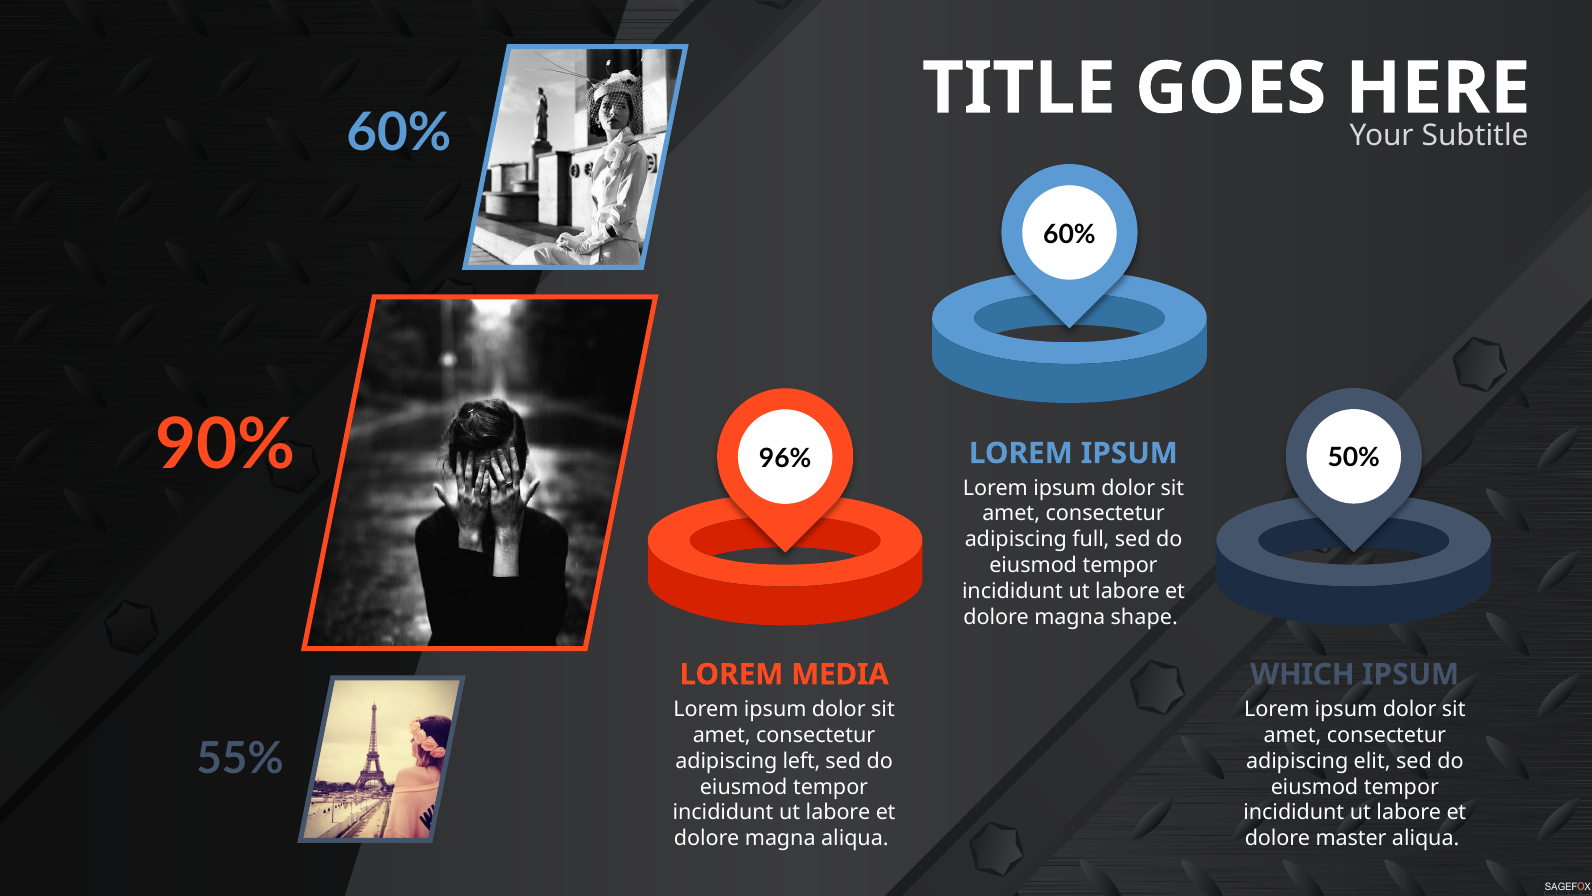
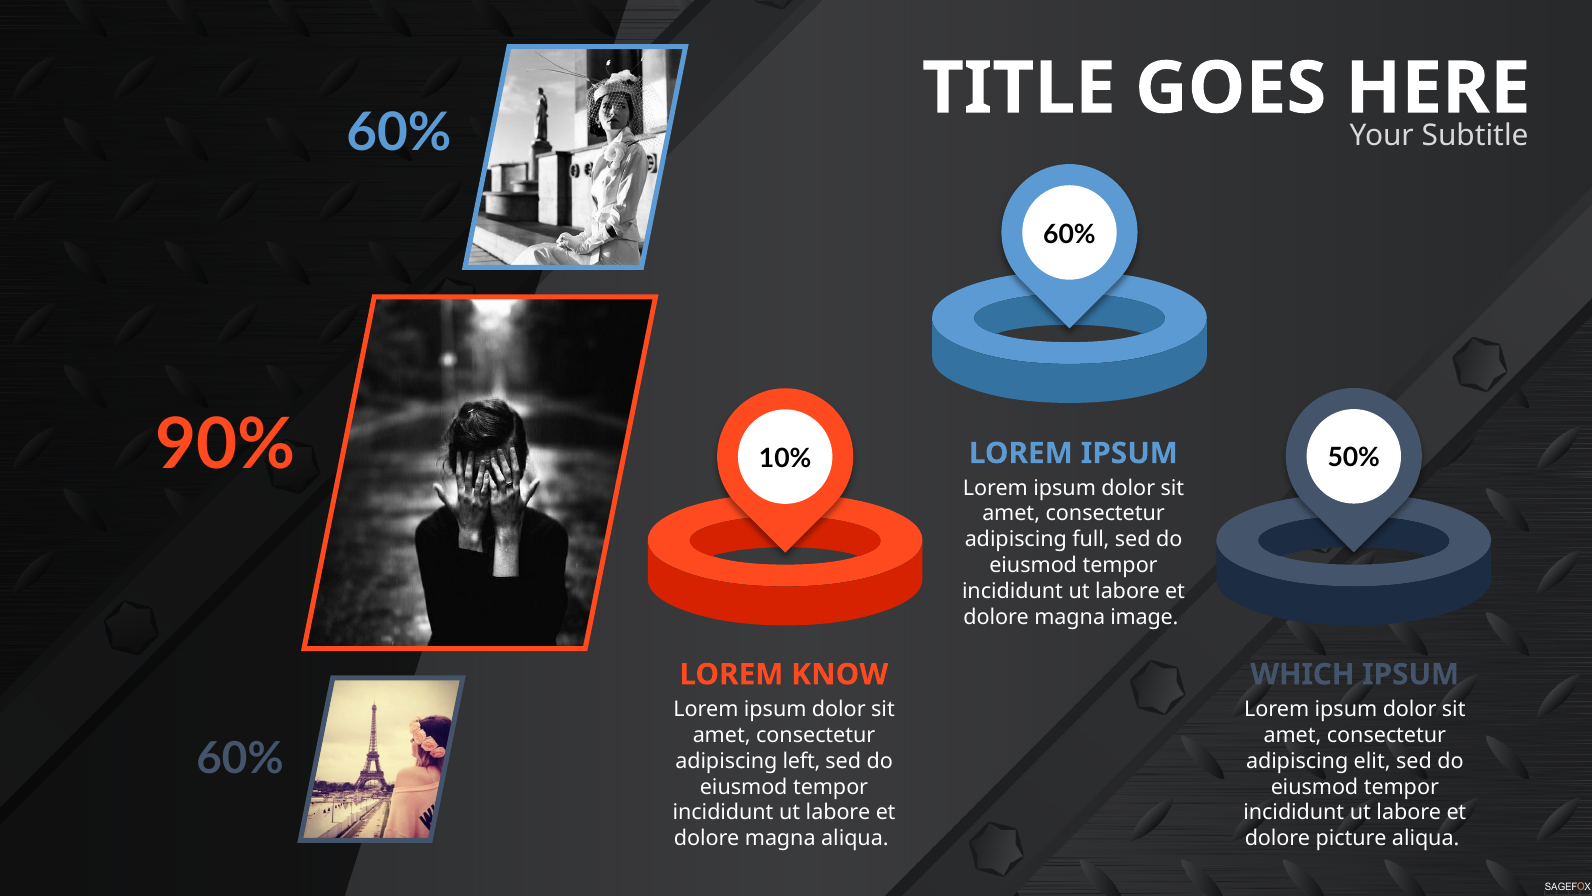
96%: 96% -> 10%
shape: shape -> image
MEDIA: MEDIA -> KNOW
55% at (240, 758): 55% -> 60%
master: master -> picture
